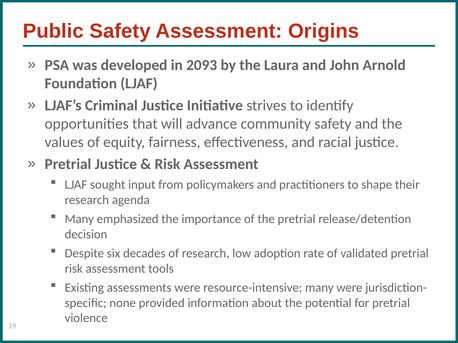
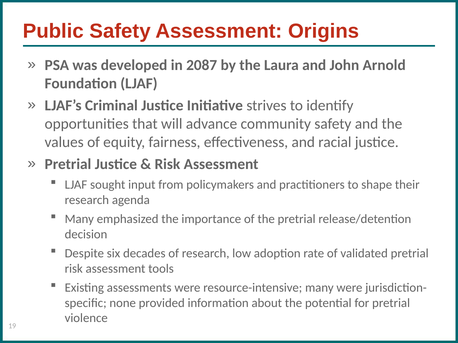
2093: 2093 -> 2087
